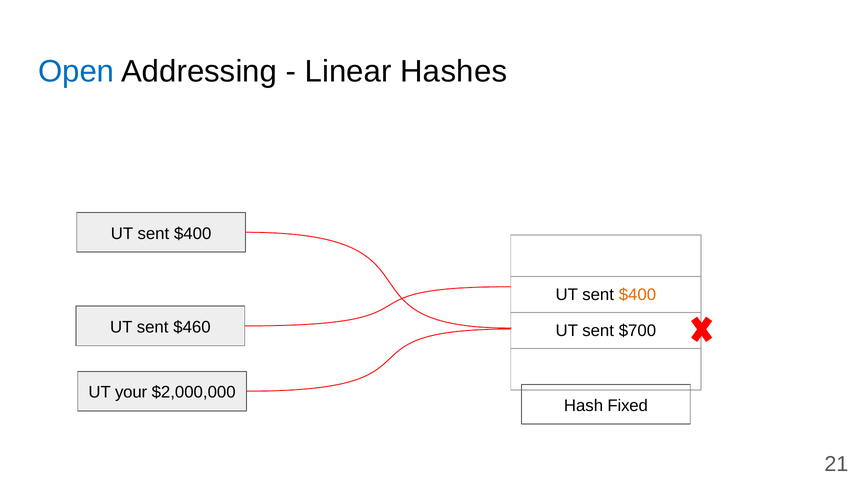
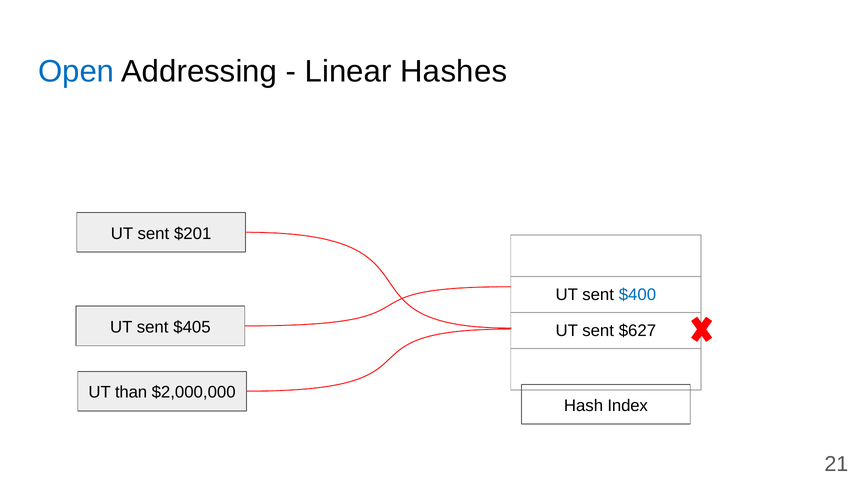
$400 at (193, 234): $400 -> $201
$400 at (637, 295) colour: orange -> blue
$460: $460 -> $405
$700: $700 -> $627
your: your -> than
Fixed: Fixed -> Index
